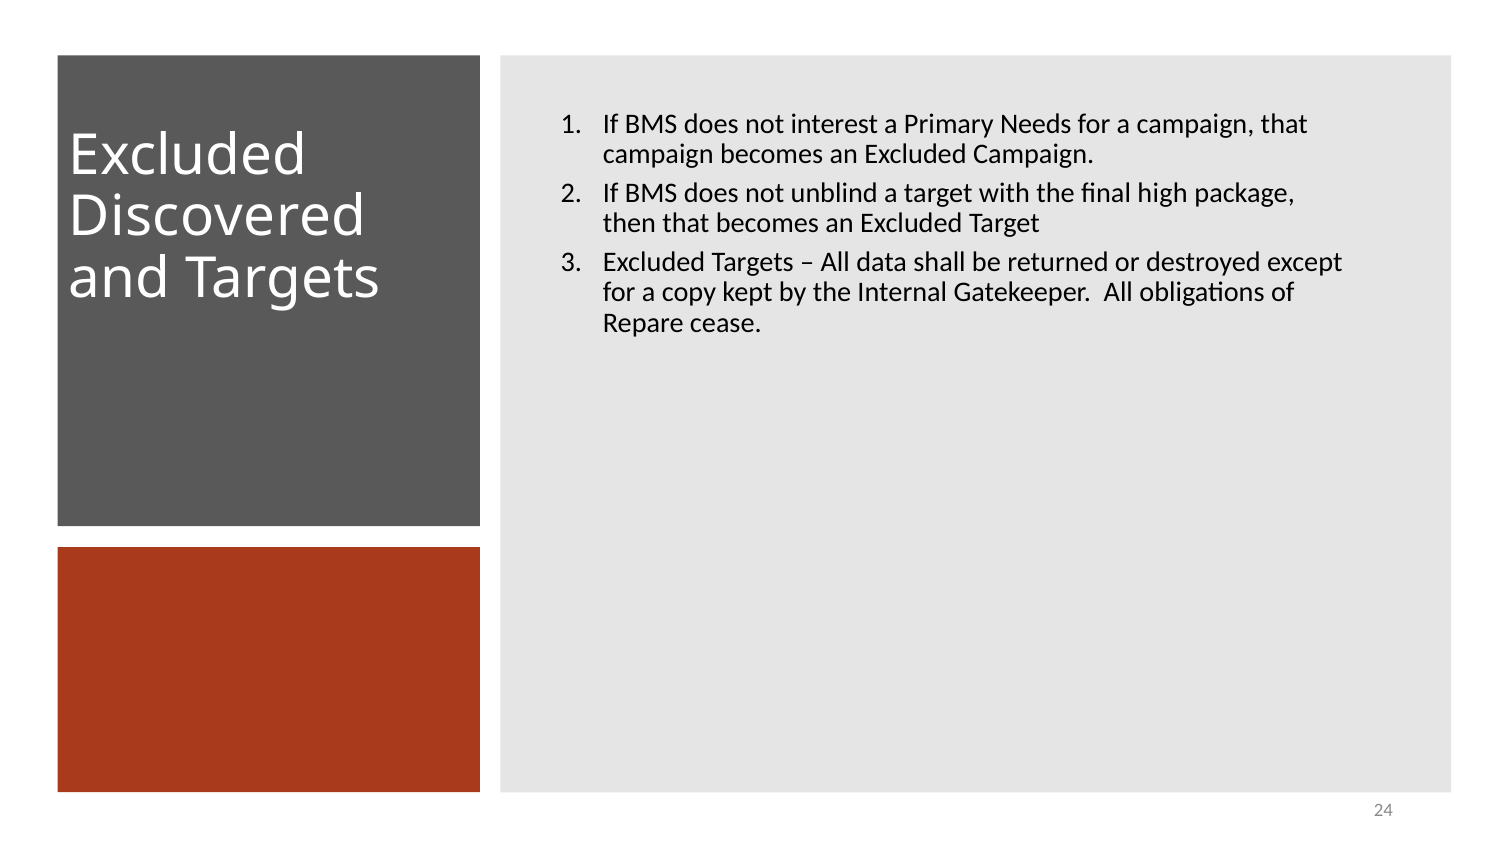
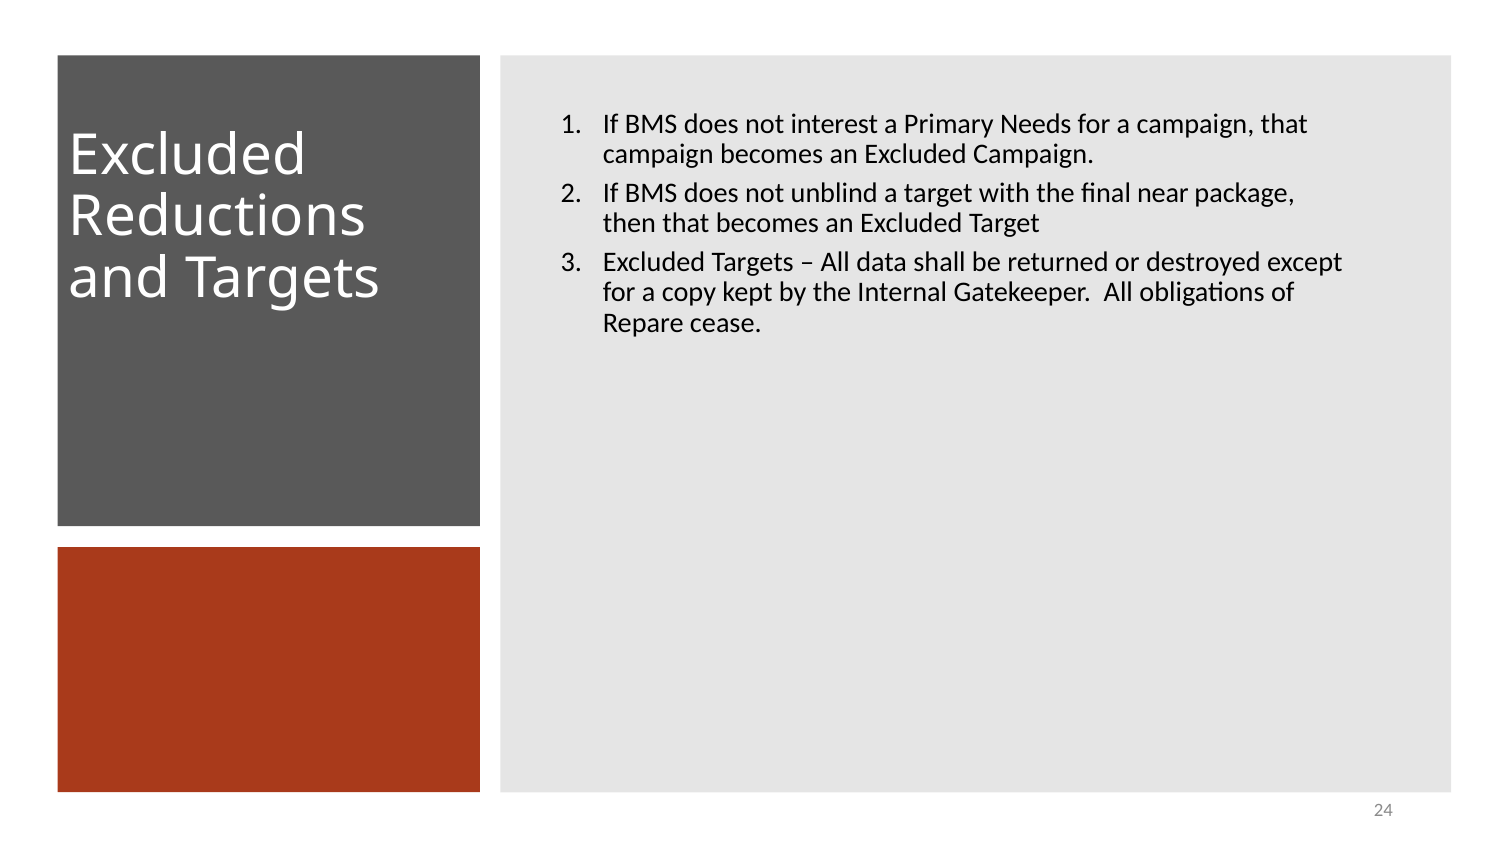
high: high -> near
Discovered: Discovered -> Reductions
